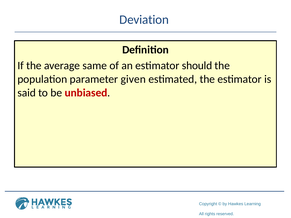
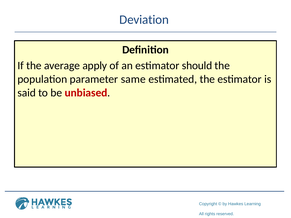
same: same -> apply
given: given -> same
